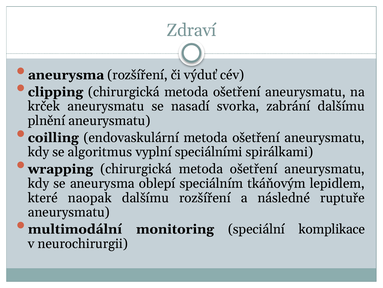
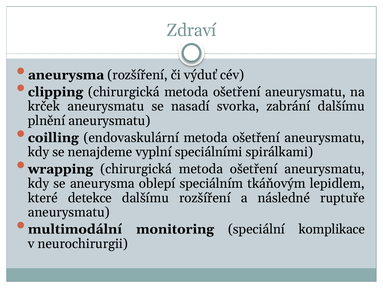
algoritmus: algoritmus -> nenajdeme
naopak: naopak -> detekce
